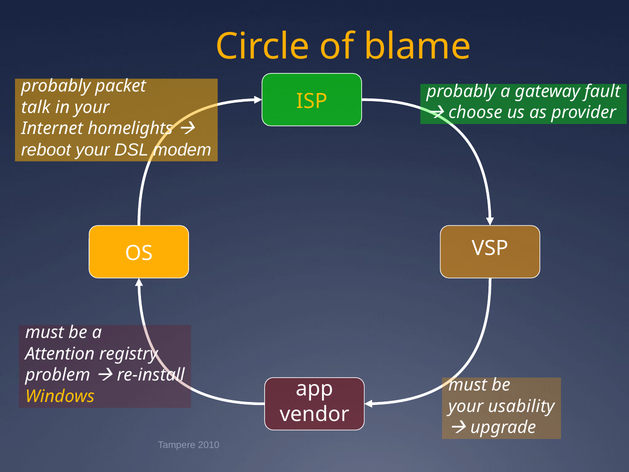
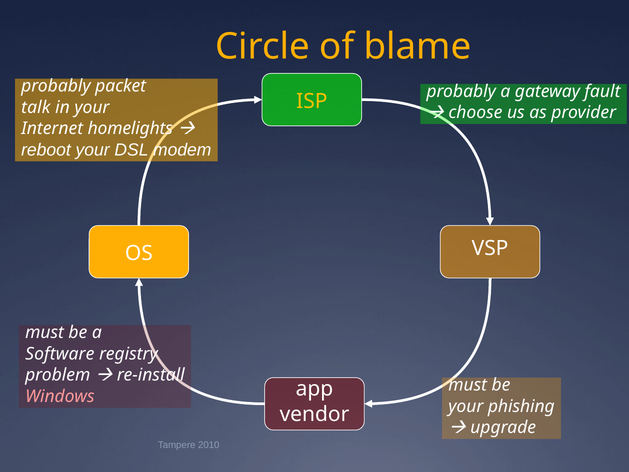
Attention: Attention -> Software
Windows colour: yellow -> pink
usability: usability -> phishing
